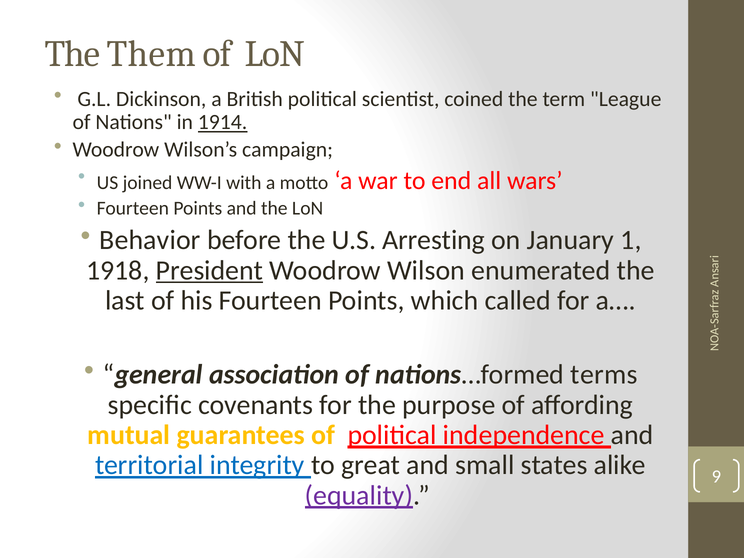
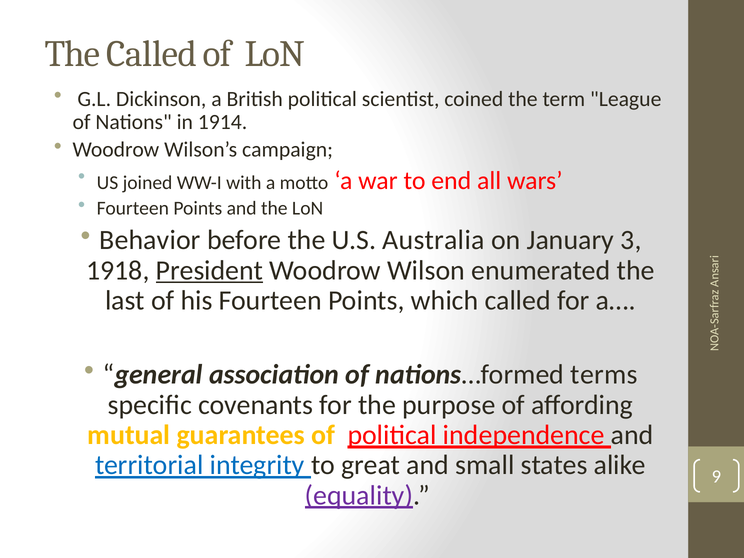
The Them: Them -> Called
1914 underline: present -> none
Arresting: Arresting -> Australia
1: 1 -> 3
